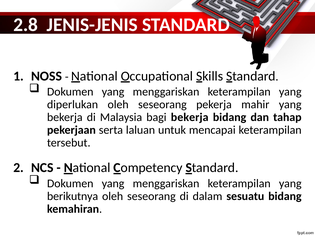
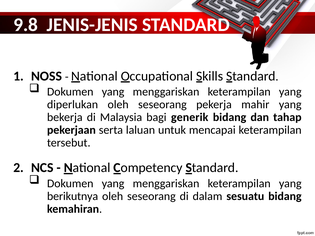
2.8: 2.8 -> 9.8
bagi bekerja: bekerja -> generik
